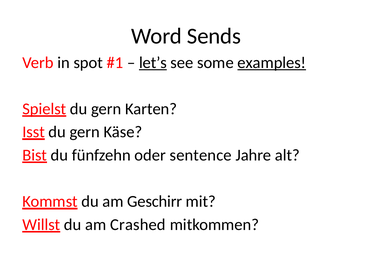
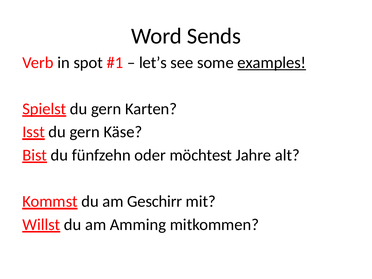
let’s underline: present -> none
sentence: sentence -> möchtest
Crashed: Crashed -> Amming
